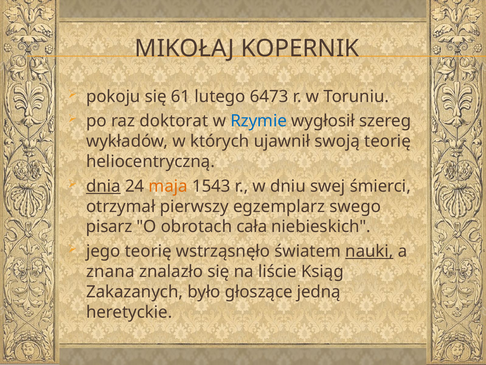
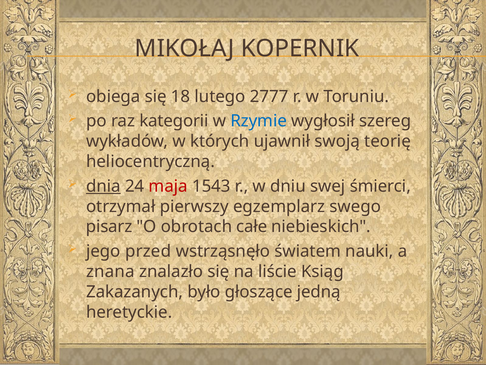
pokoju: pokoju -> obiega
61: 61 -> 18
6473: 6473 -> 2777
doktorat: doktorat -> kategorii
maja colour: orange -> red
cała: cała -> całe
jego teorię: teorię -> przed
nauki underline: present -> none
